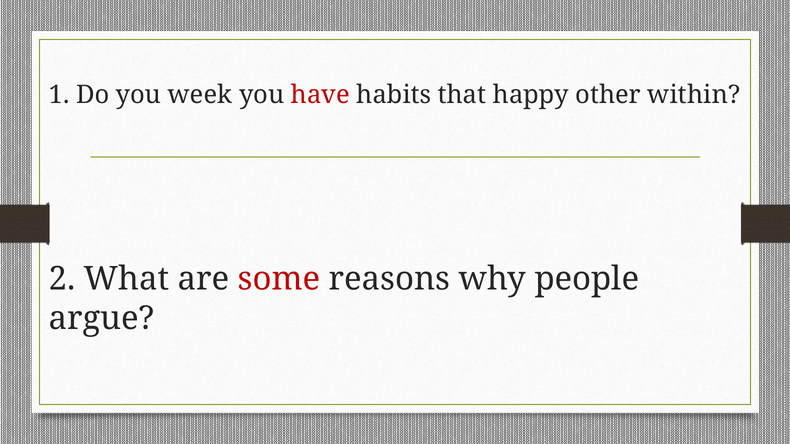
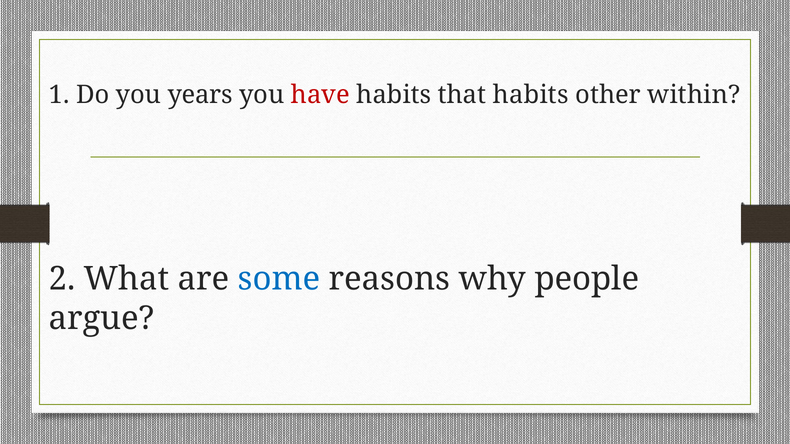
week: week -> years
that happy: happy -> habits
some colour: red -> blue
